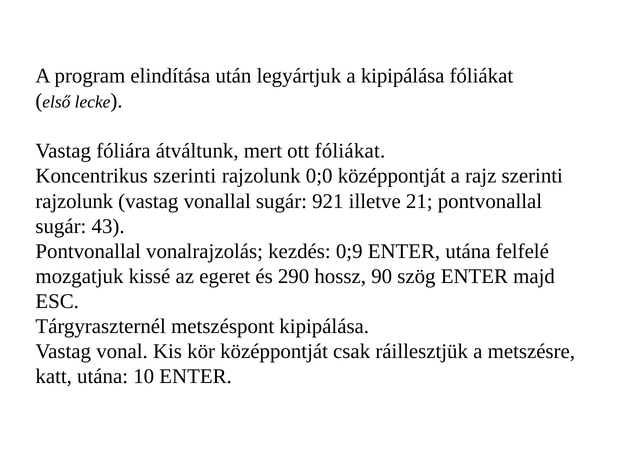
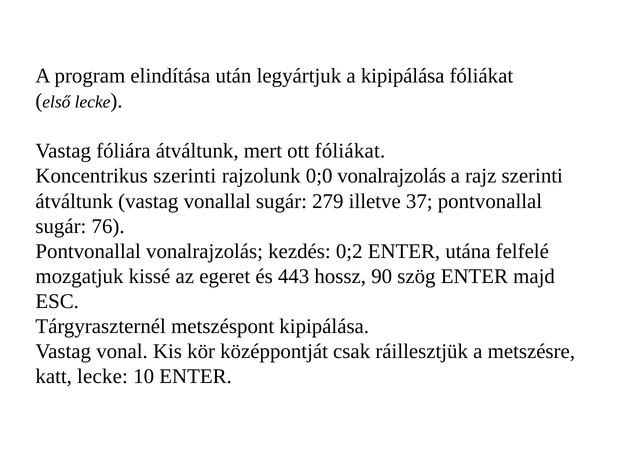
0;0 középpontját: középpontját -> vonalrajzolás
rajzolunk at (74, 201): rajzolunk -> átváltunk
921: 921 -> 279
21: 21 -> 37
43: 43 -> 76
0;9: 0;9 -> 0;2
290: 290 -> 443
katt utána: utána -> lecke
